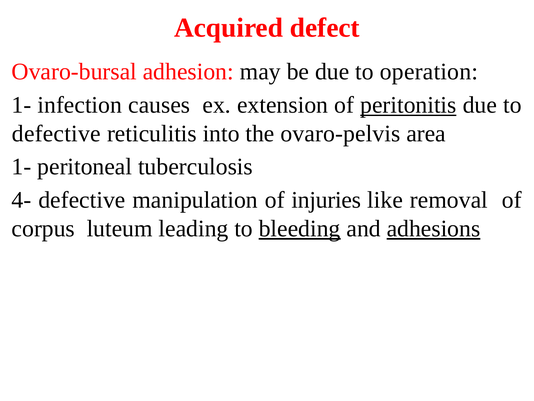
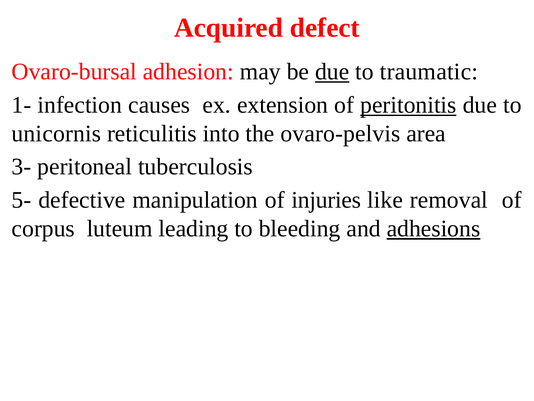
due at (332, 72) underline: none -> present
operation: operation -> traumatic
defective at (56, 133): defective -> unicornis
1- at (22, 167): 1- -> 3-
4-: 4- -> 5-
bleeding underline: present -> none
